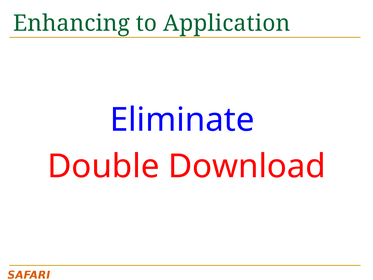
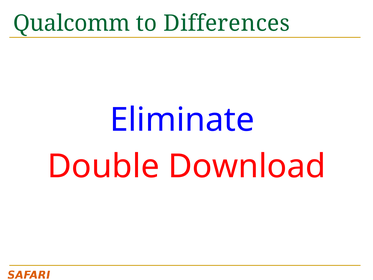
Enhancing: Enhancing -> Qualcomm
Application: Application -> Differences
